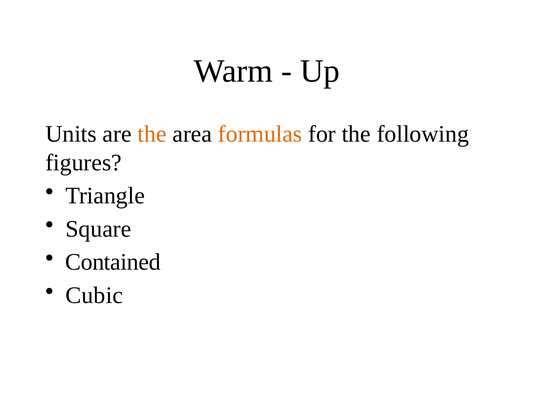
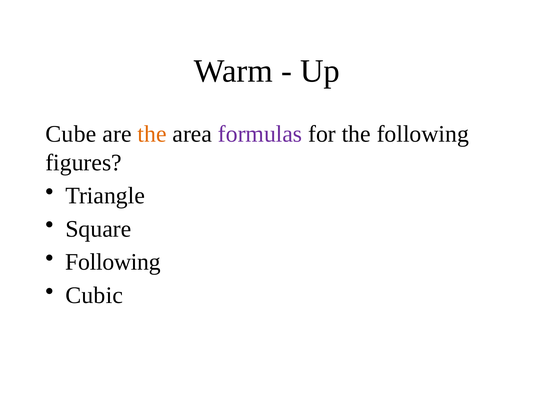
Units: Units -> Cube
formulas colour: orange -> purple
Contained at (113, 262): Contained -> Following
